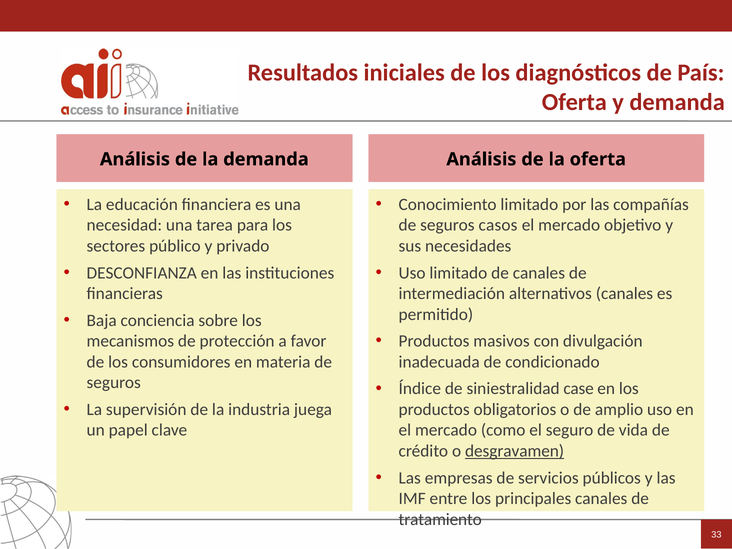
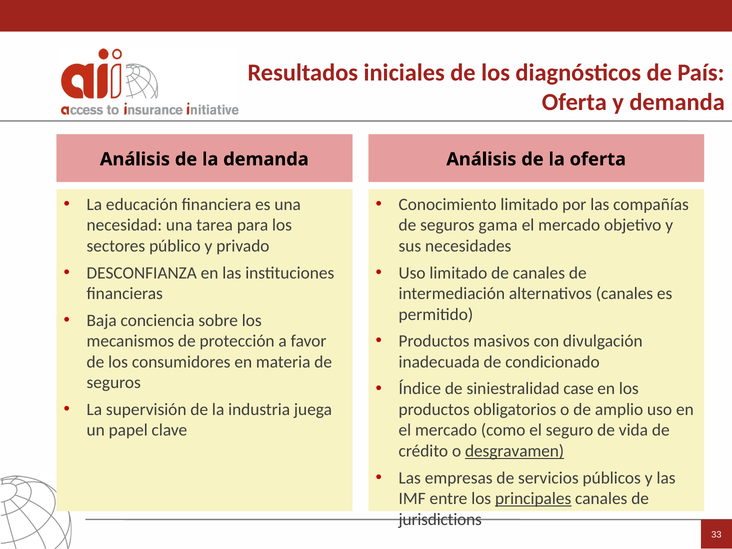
casos: casos -> gama
principales underline: none -> present
tratamiento: tratamiento -> jurisdictions
